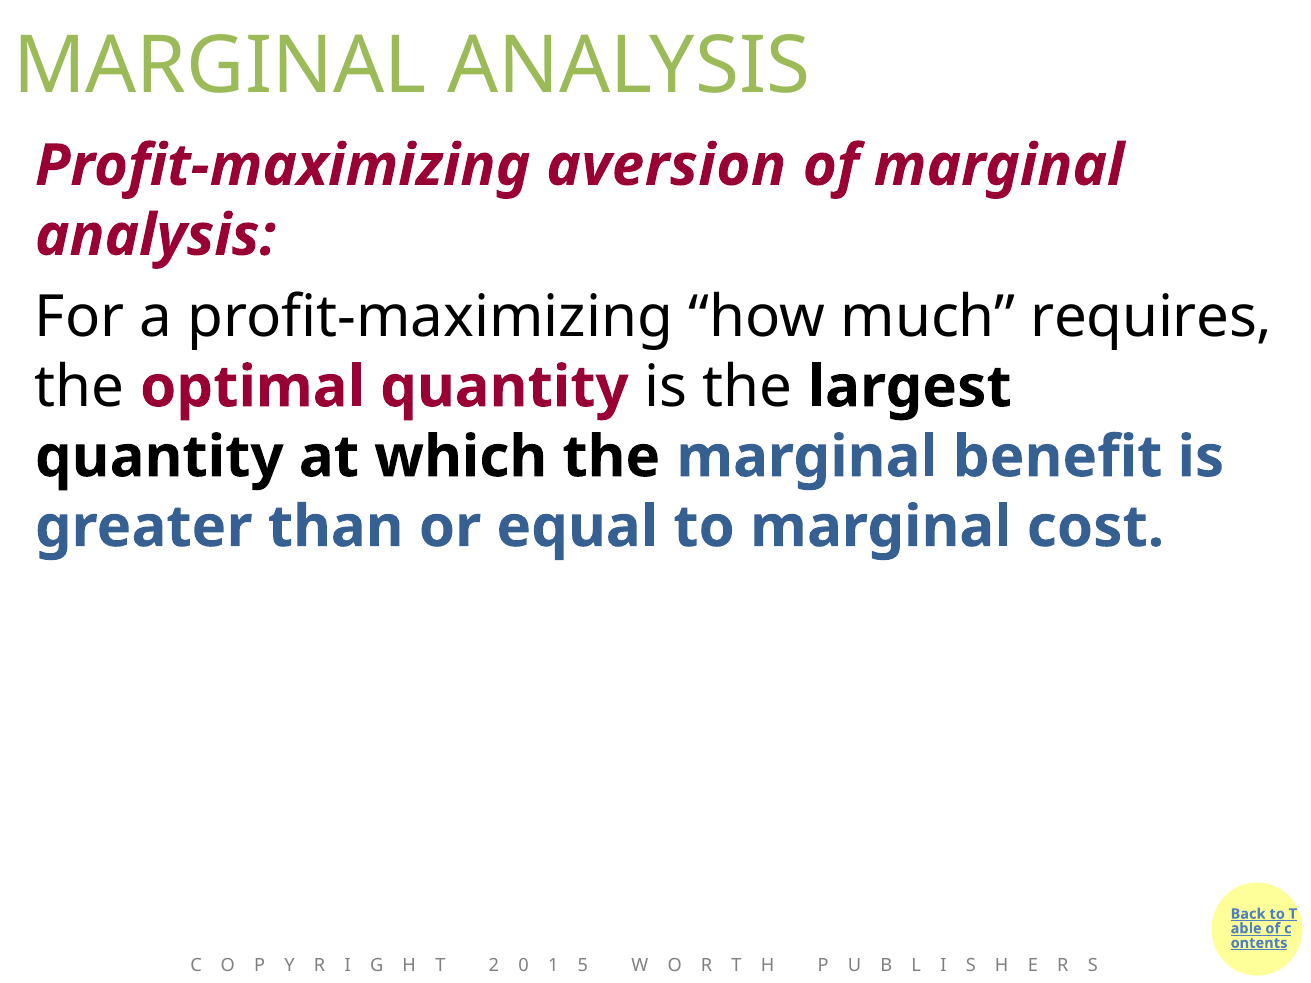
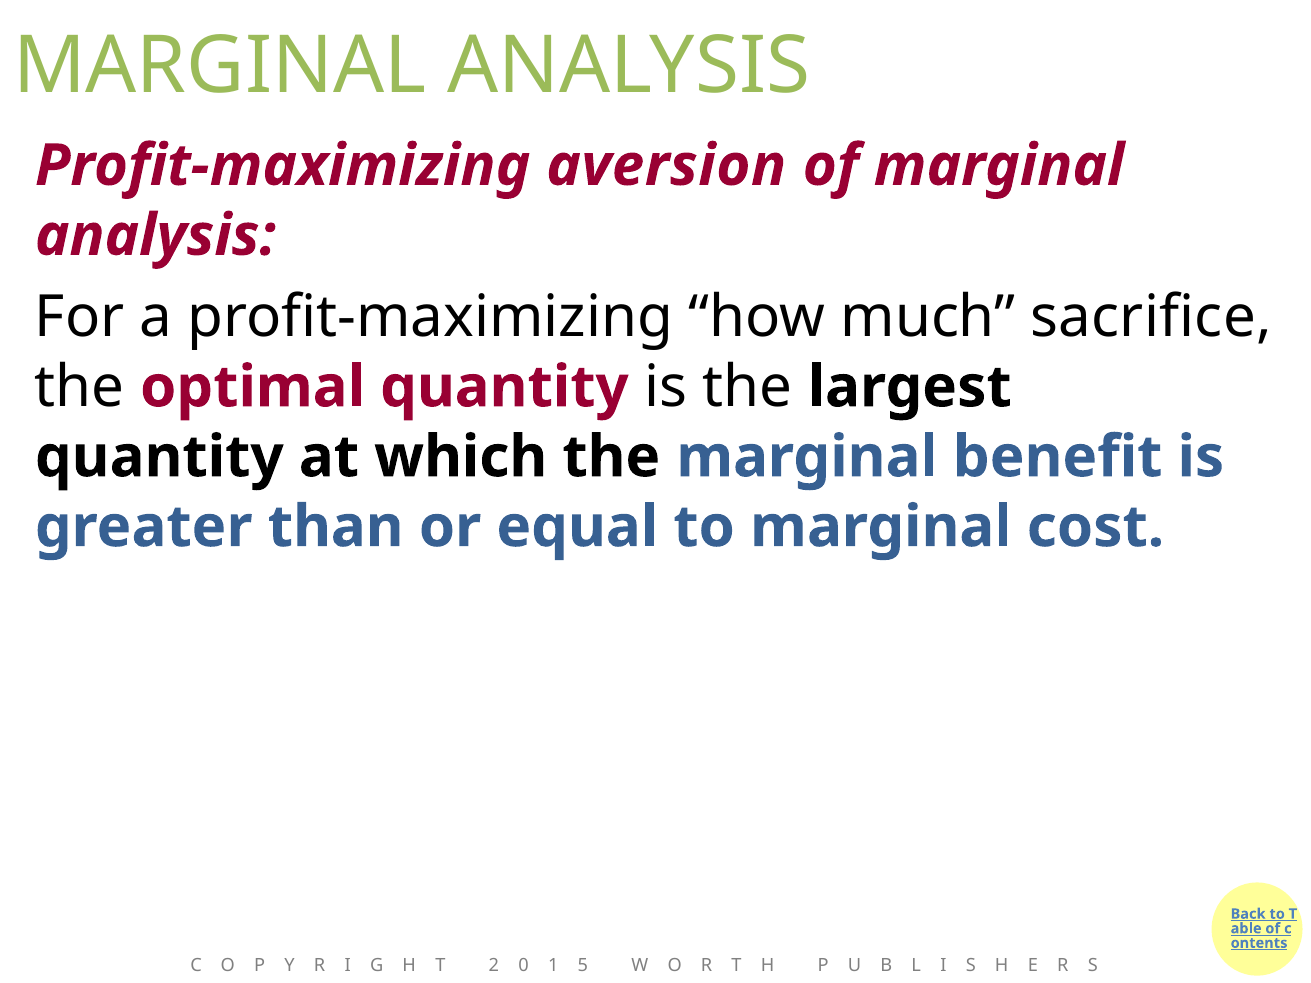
requires: requires -> sacrifice
